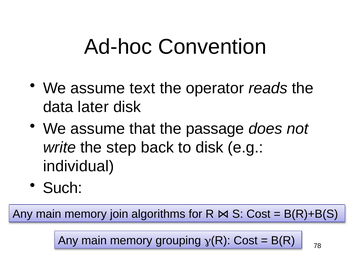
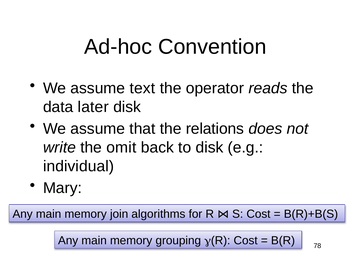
passage: passage -> relations
step: step -> omit
Such: Such -> Mary
